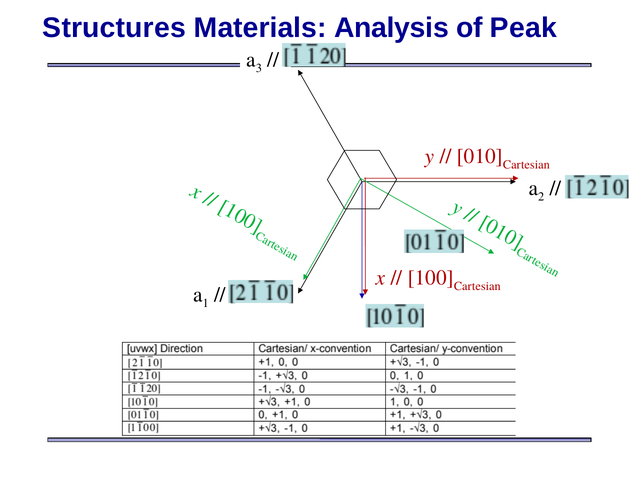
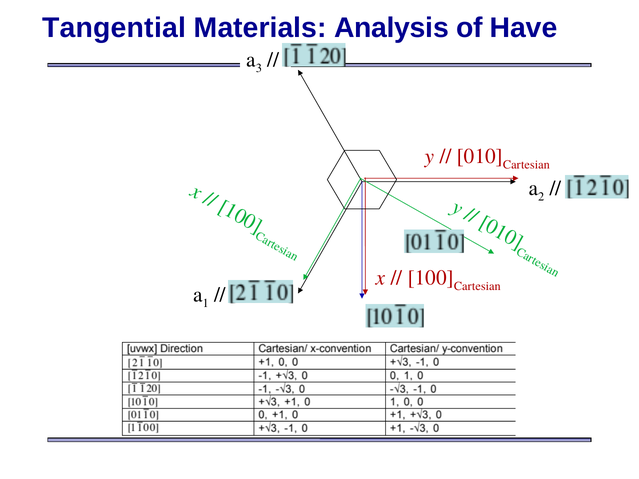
Structures: Structures -> Tangential
Peak: Peak -> Have
